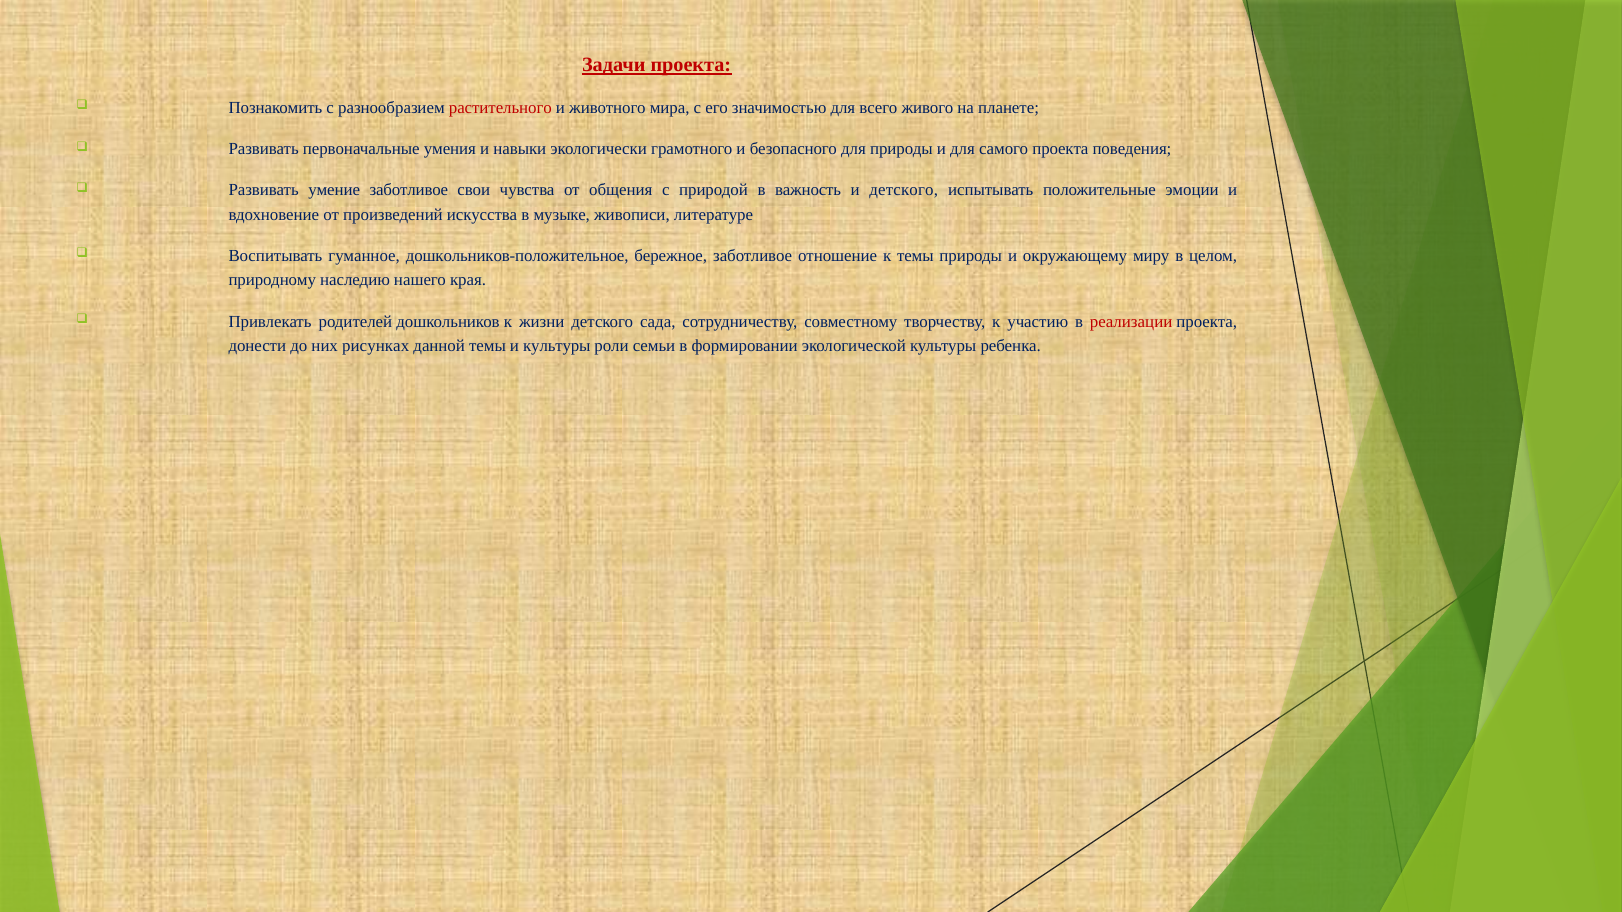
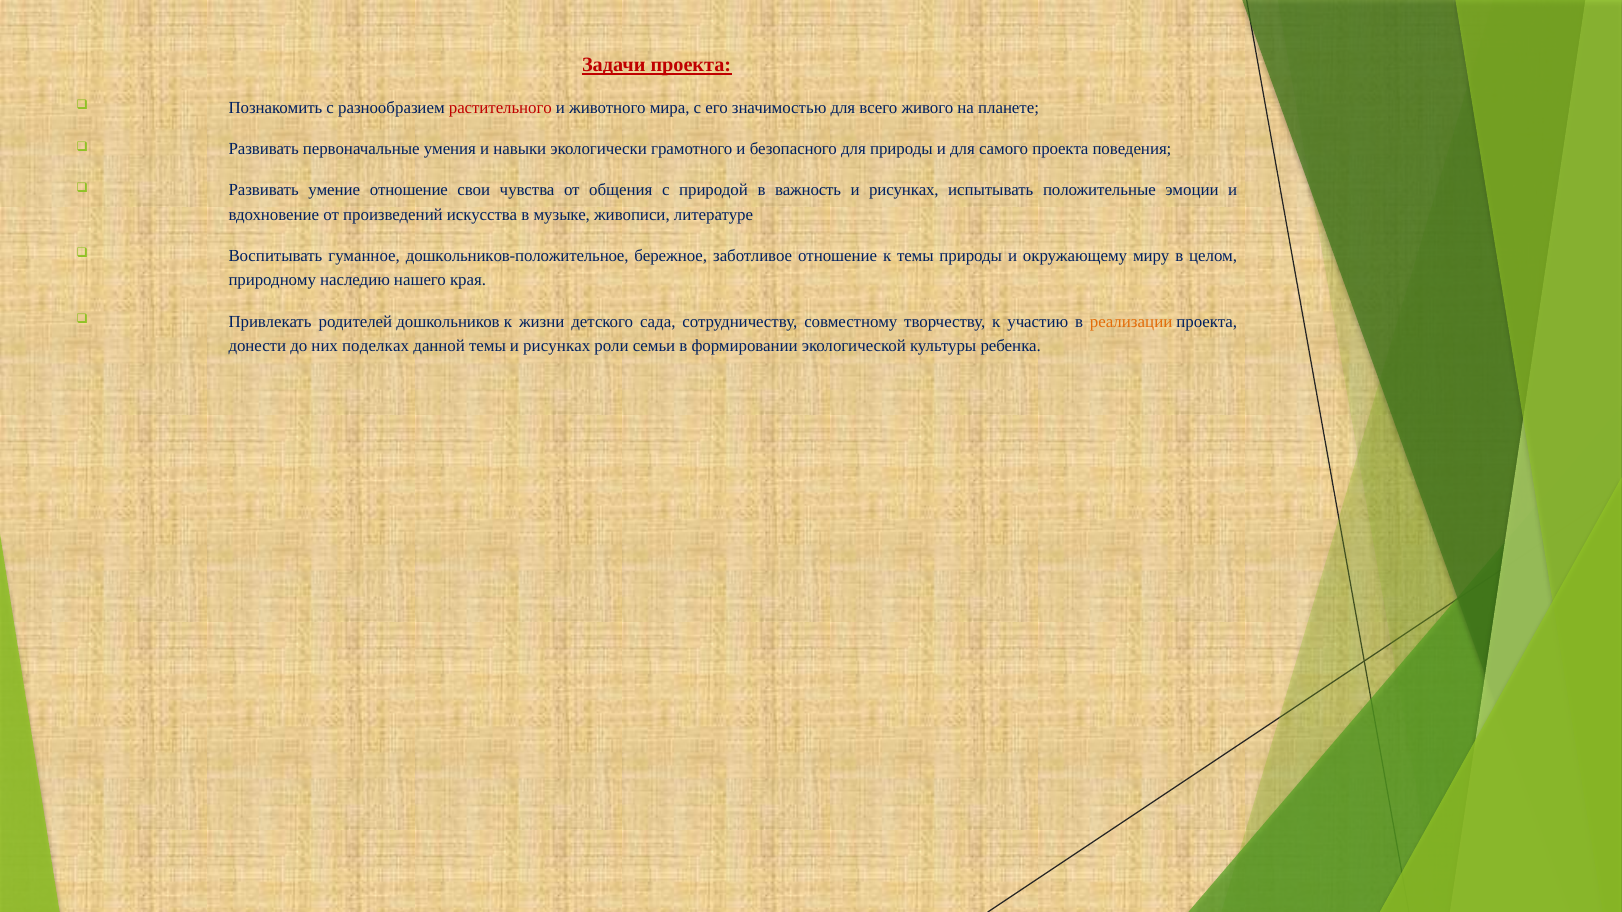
умение заботливое: заботливое -> отношение
детского at (904, 190): детского -> рисунках
реализации colour: red -> orange
рисунках: рисунках -> поделках
темы и культуры: культуры -> рисунках
